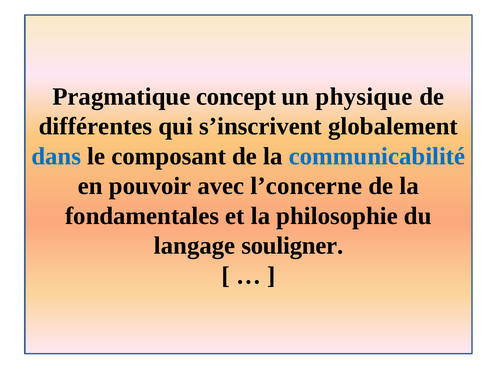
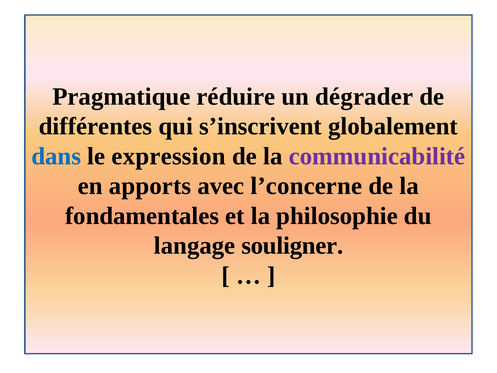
concept: concept -> réduire
physique: physique -> dégrader
composant: composant -> expression
communicabilité colour: blue -> purple
pouvoir: pouvoir -> apports
